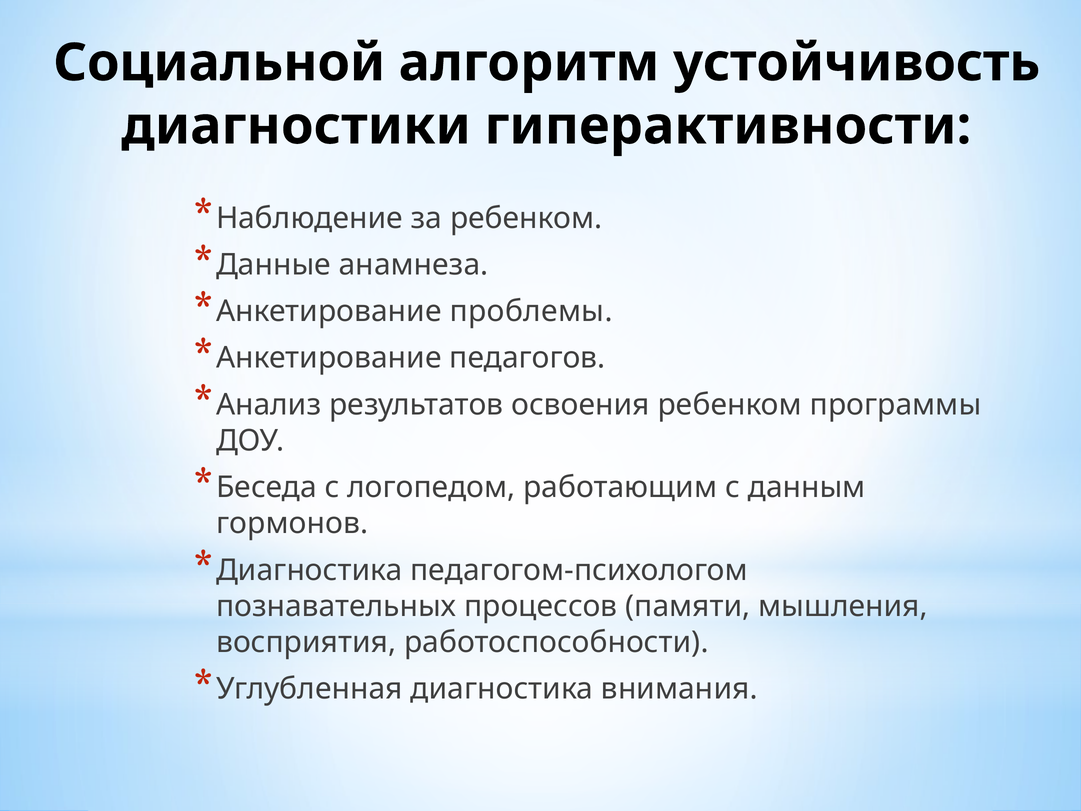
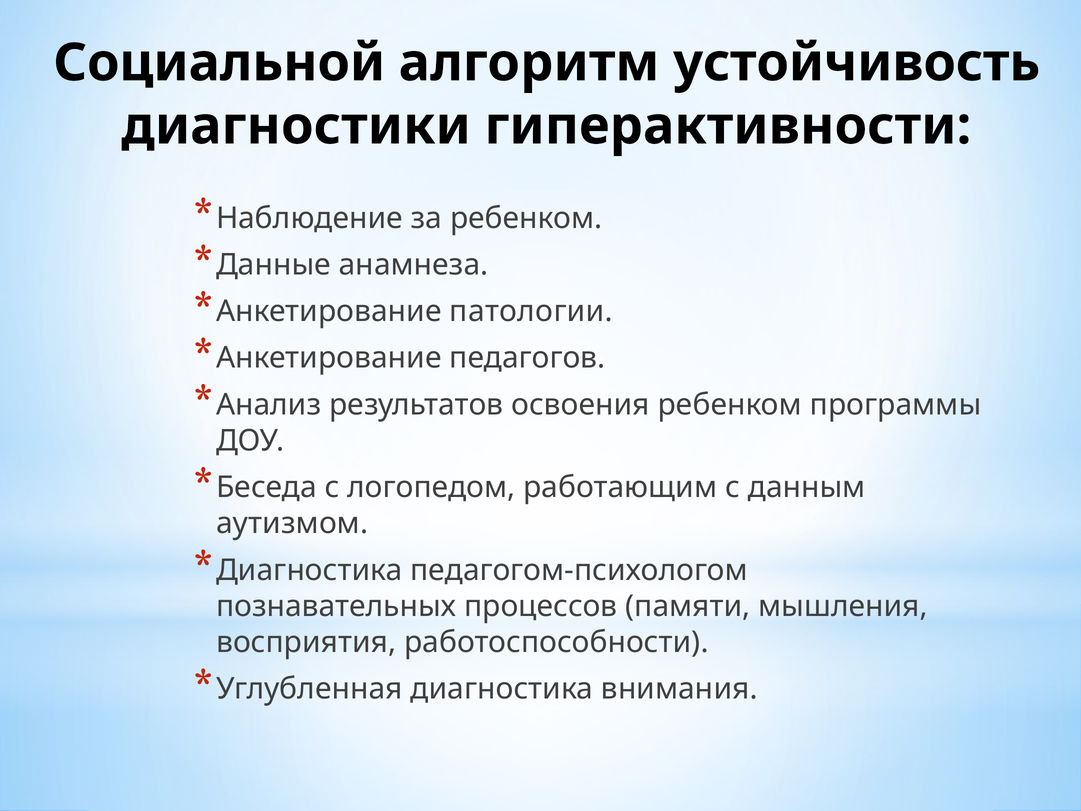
проблемы: проблемы -> патологии
гормонов: гормонов -> аутизмом
